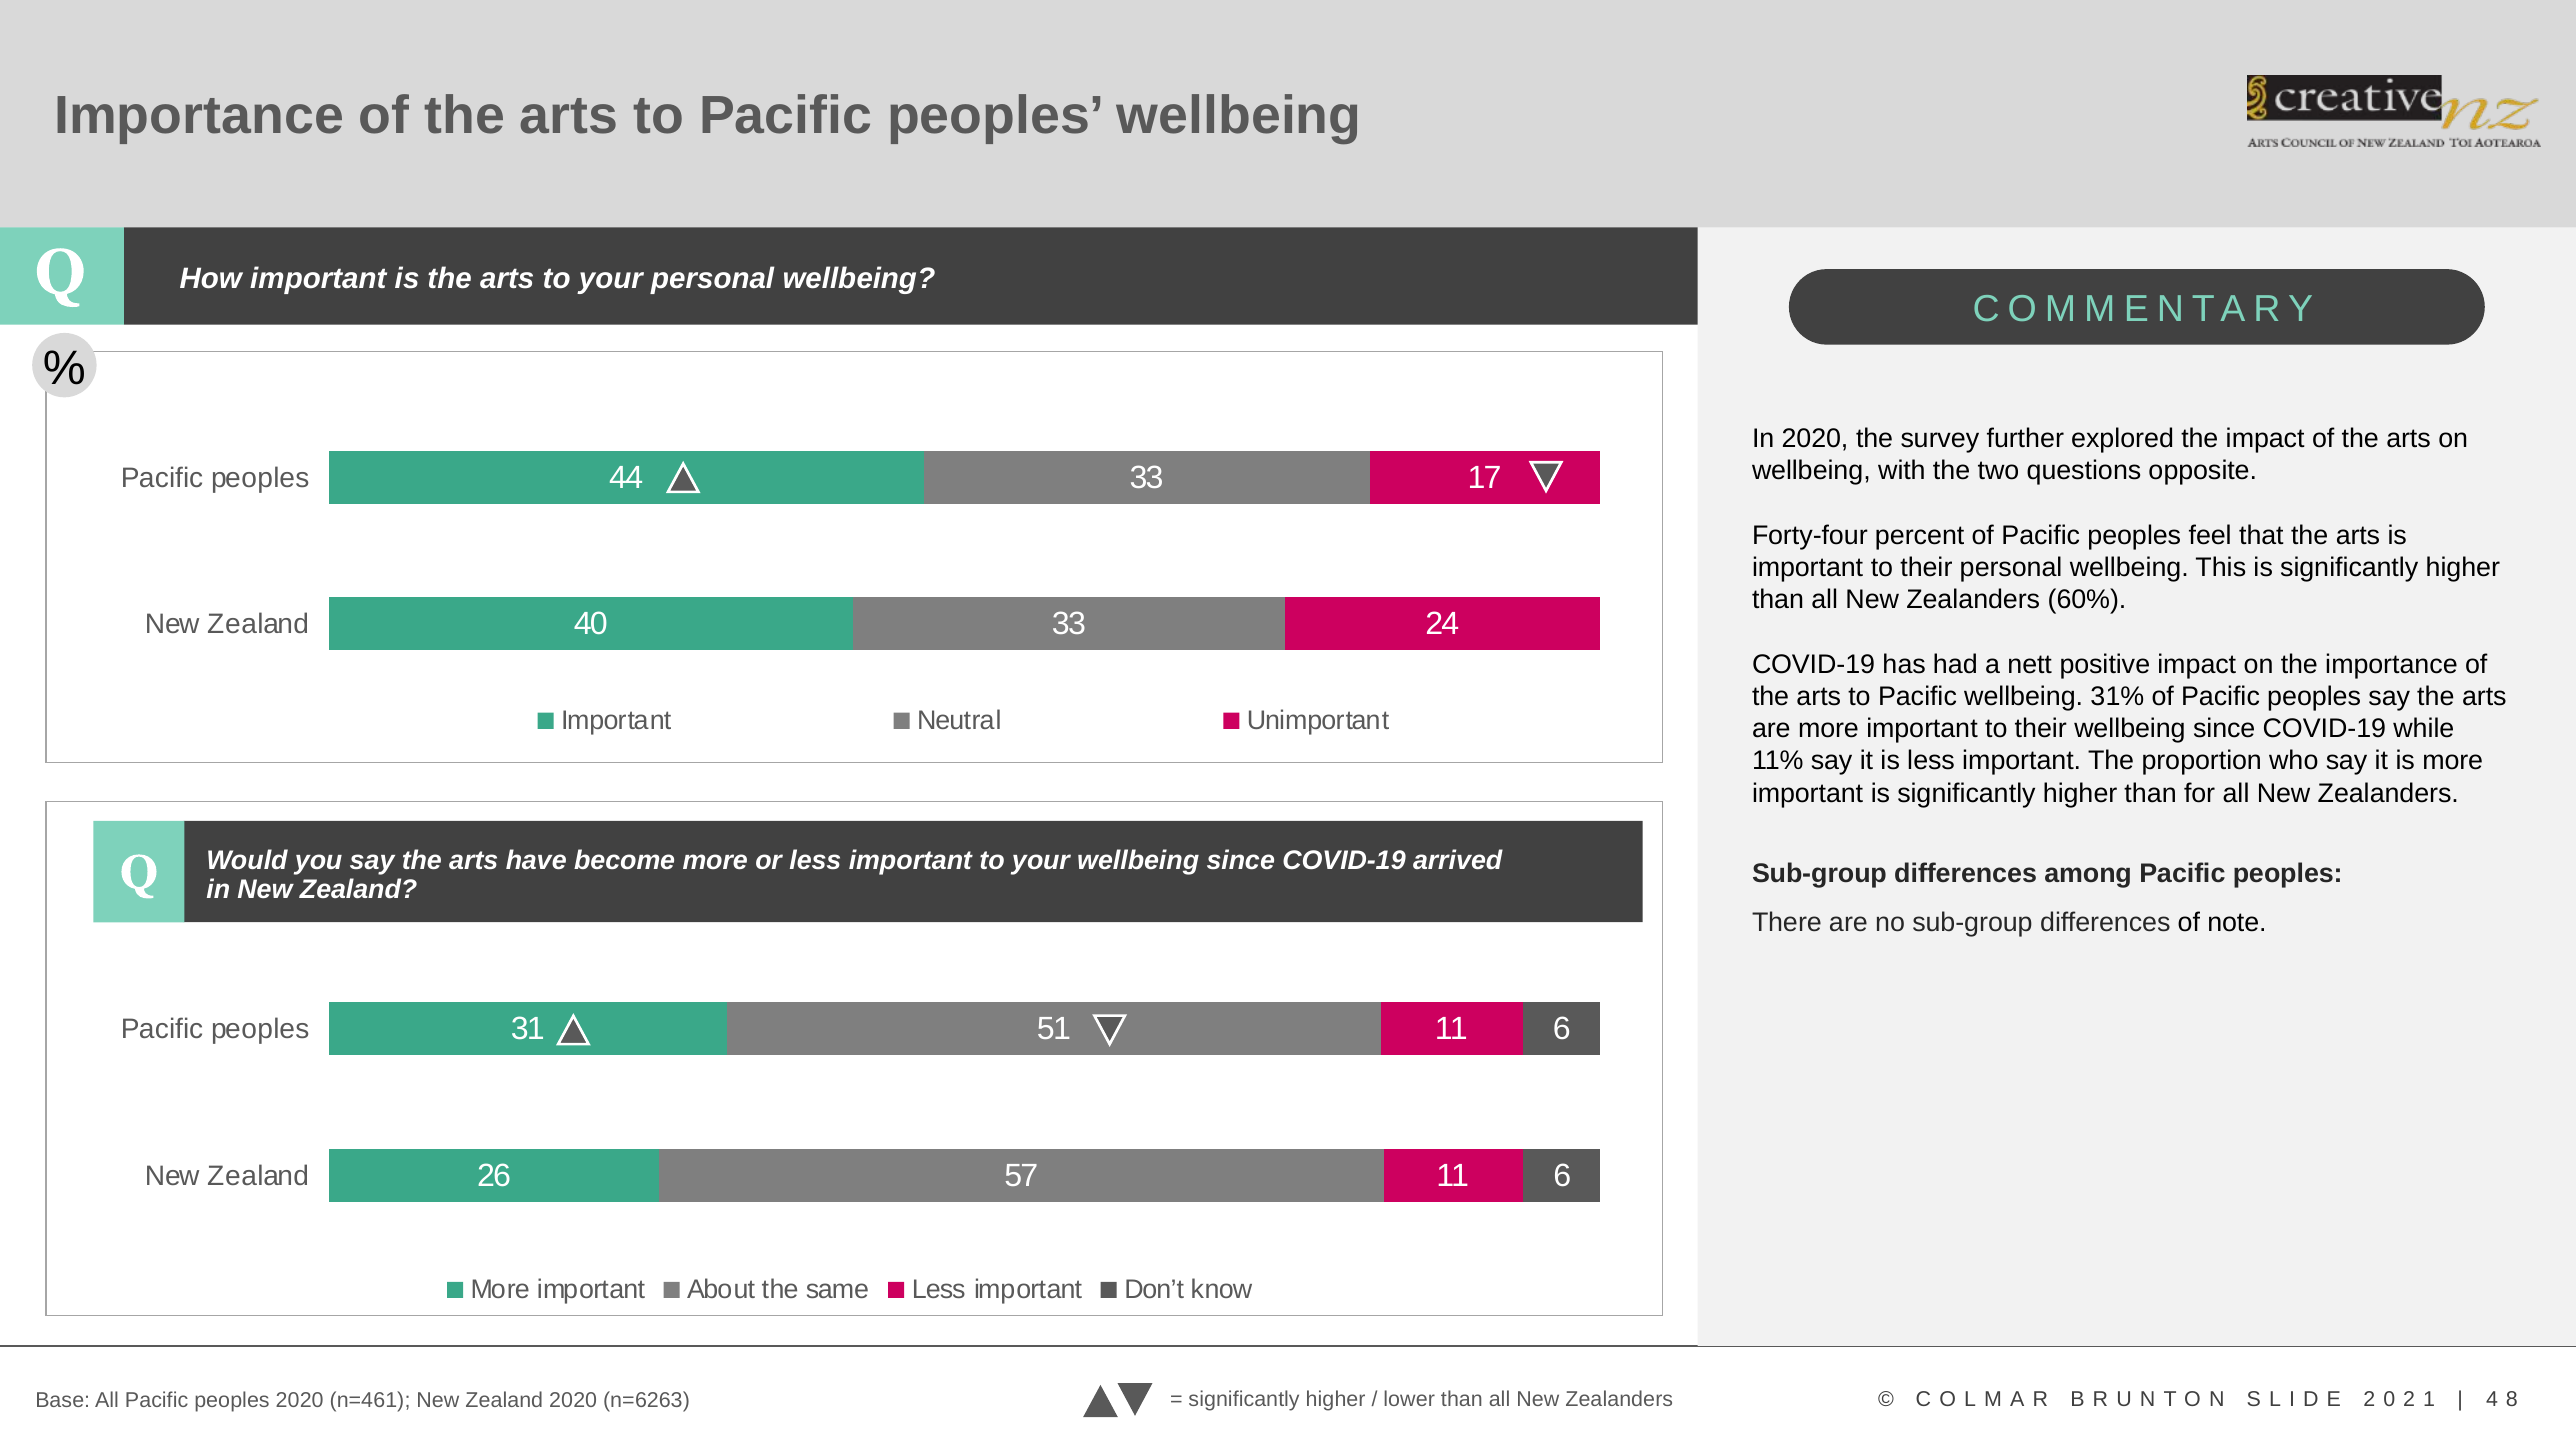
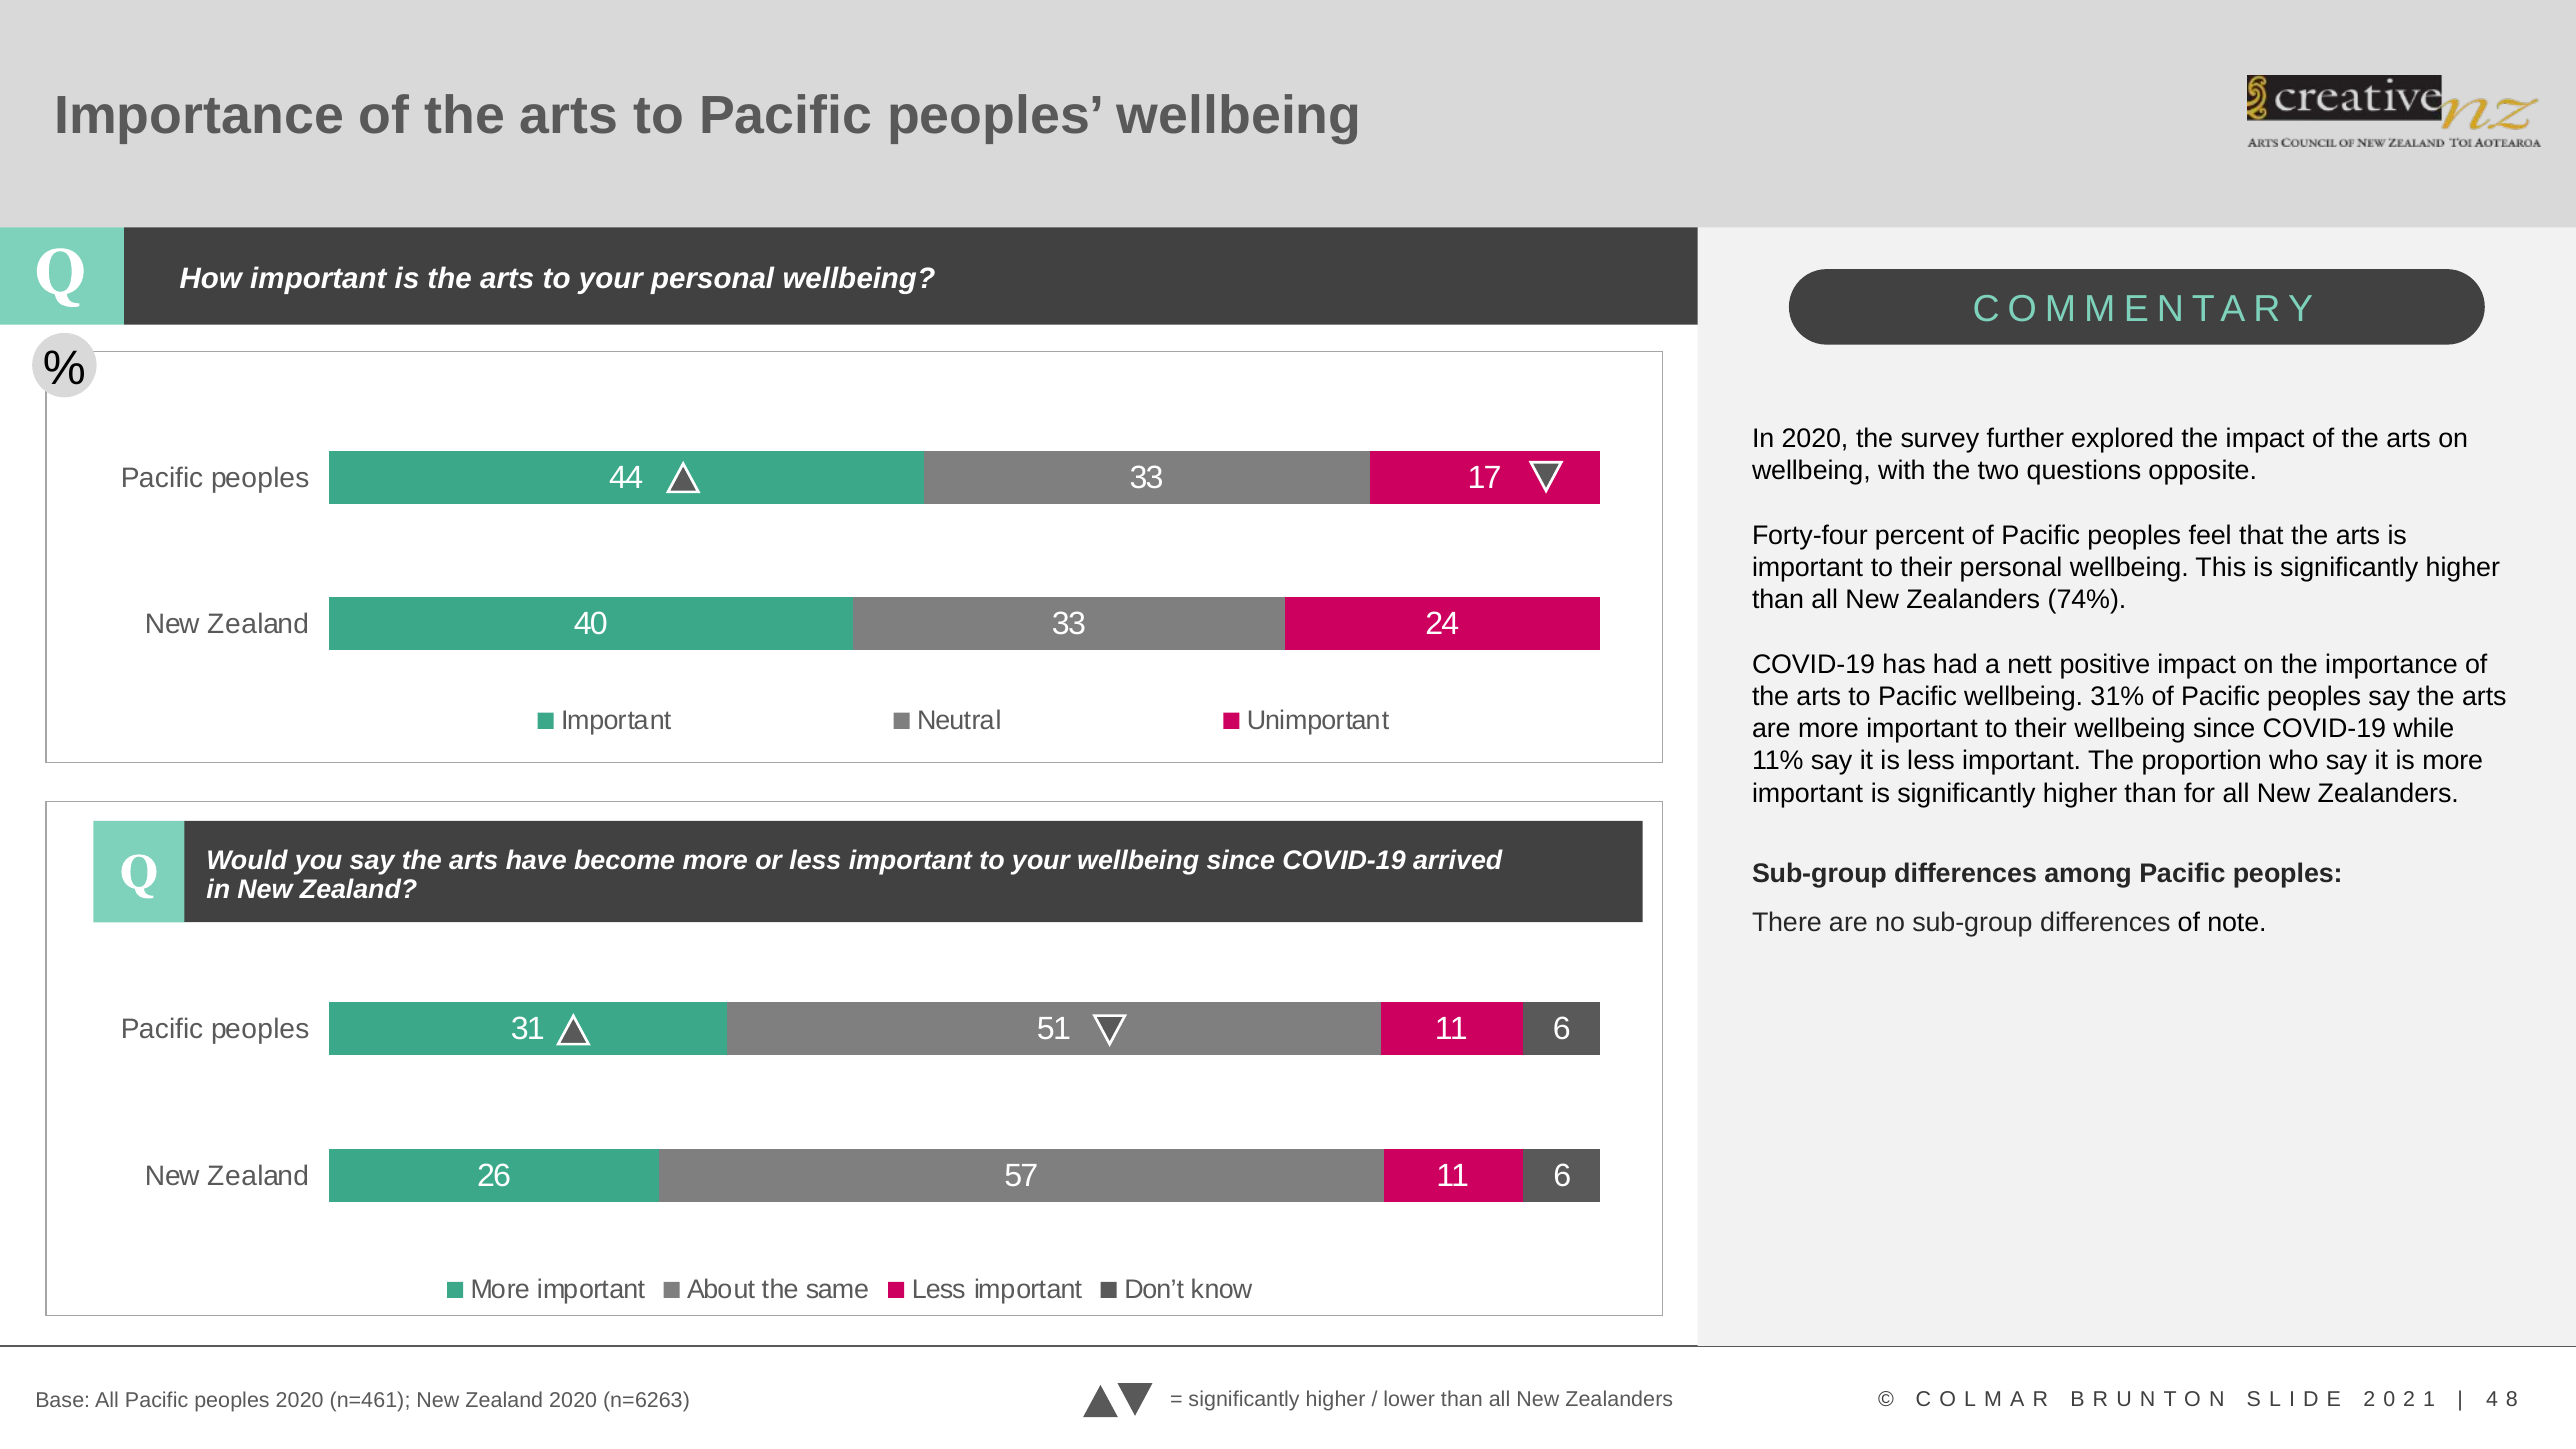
60%: 60% -> 74%
